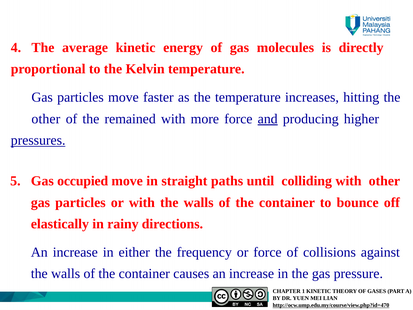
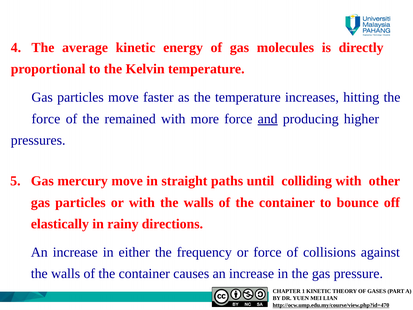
other at (46, 119): other -> force
pressures underline: present -> none
occupied: occupied -> mercury
